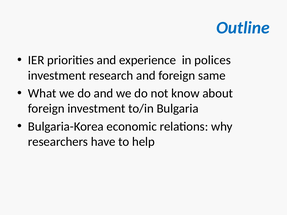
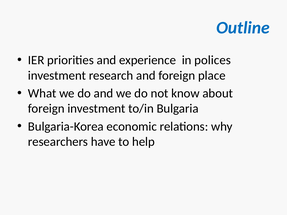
same: same -> place
